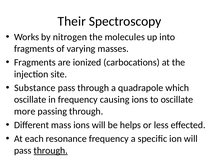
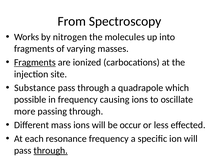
Their: Their -> From
Fragments at (35, 62) underline: none -> present
oscillate at (30, 99): oscillate -> possible
helps: helps -> occur
